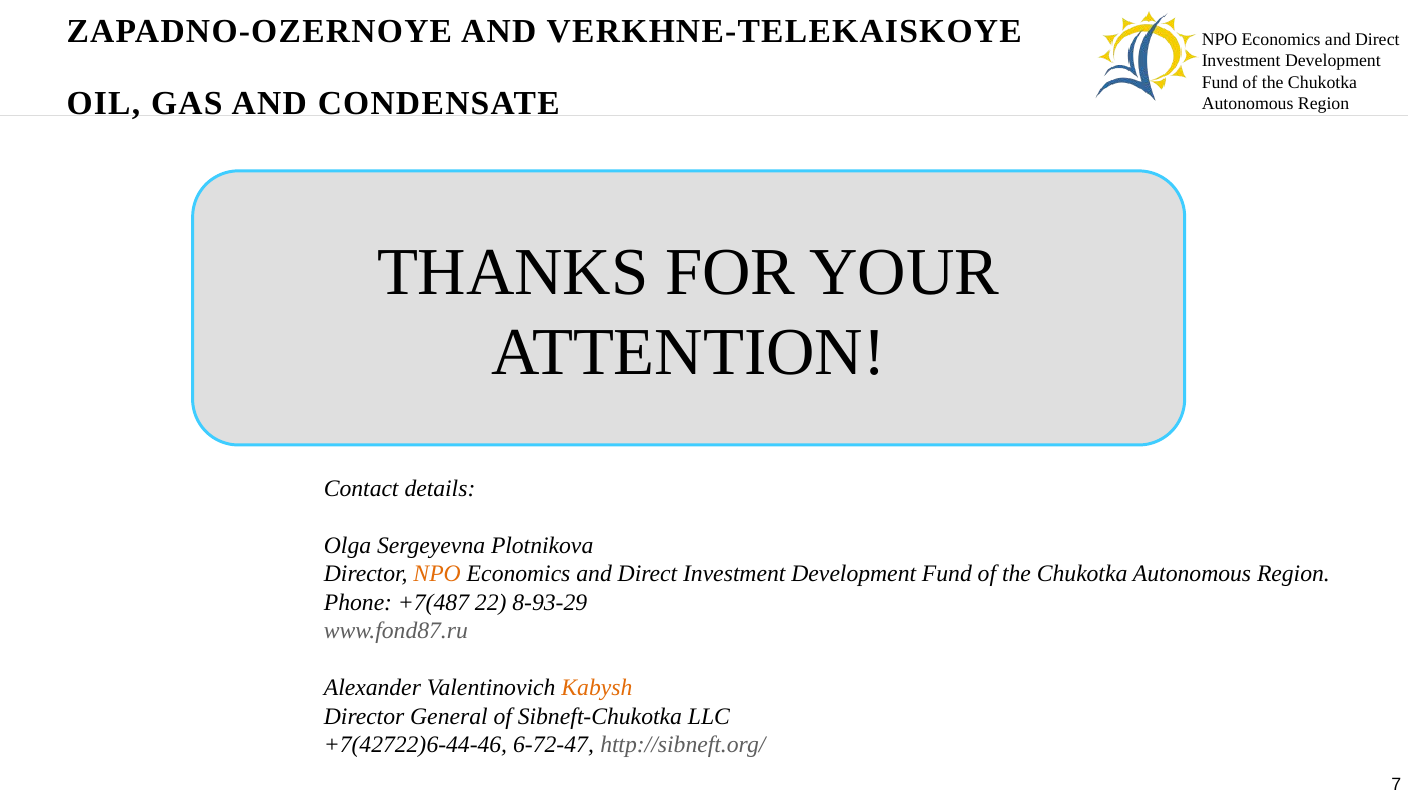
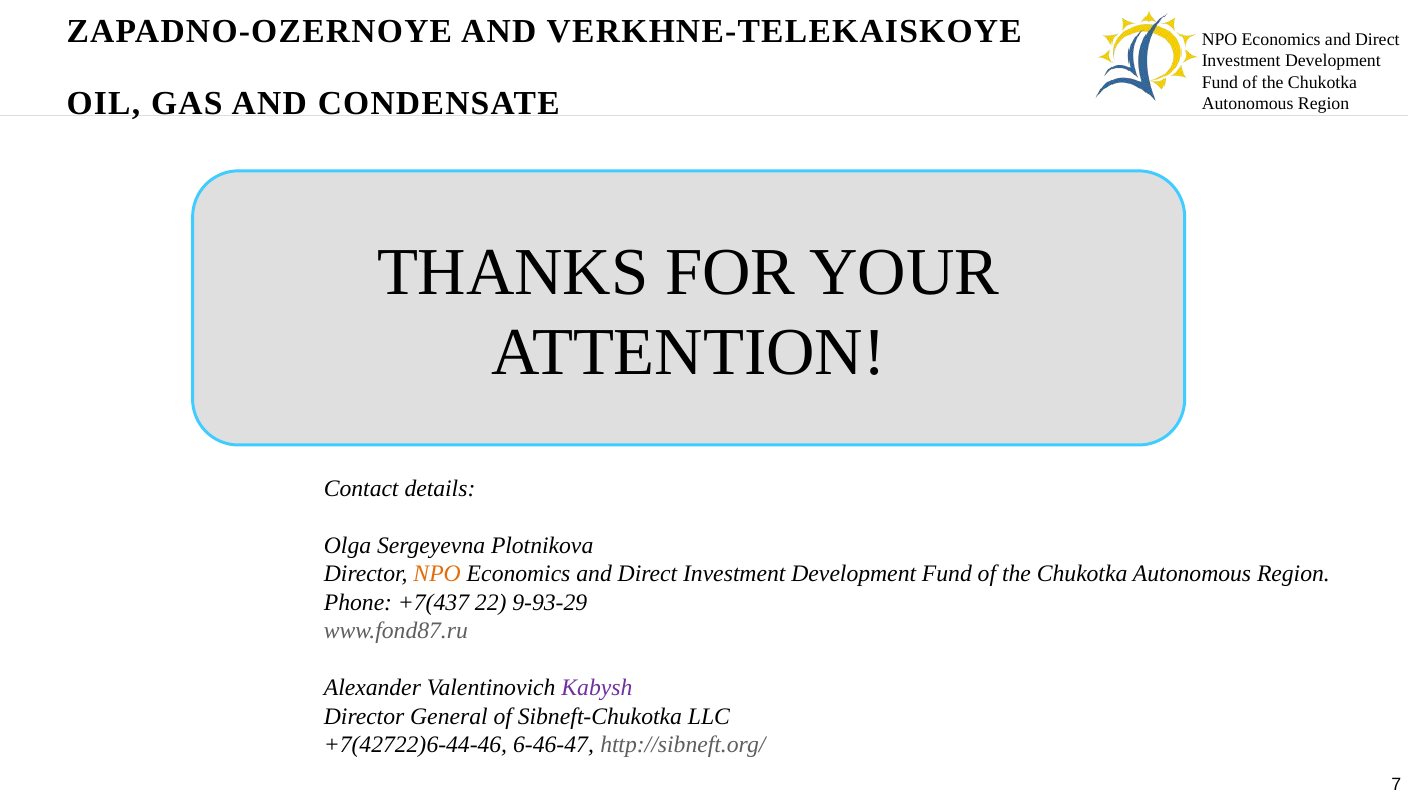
+7(487: +7(487 -> +7(437
8-93-29: 8-93-29 -> 9-93-29
Kabysh colour: orange -> purple
6-72-47: 6-72-47 -> 6-46-47
